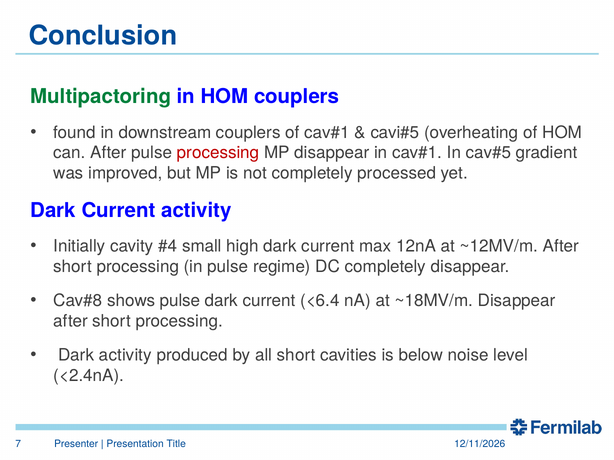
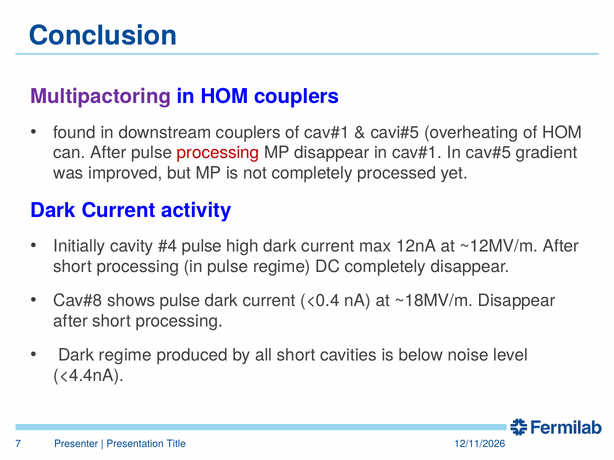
Multipactoring colour: green -> purple
small at (202, 246): small -> pulse
<6.4: <6.4 -> <0.4
Dark activity: activity -> regime
<2.4nA: <2.4nA -> <4.4nA
